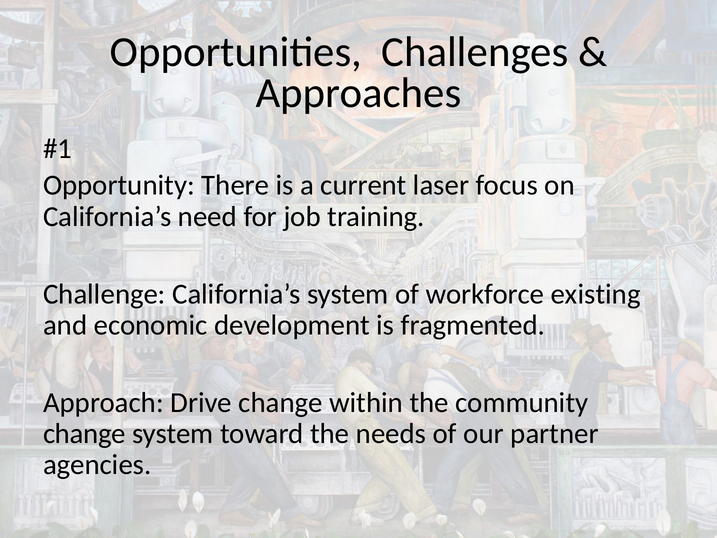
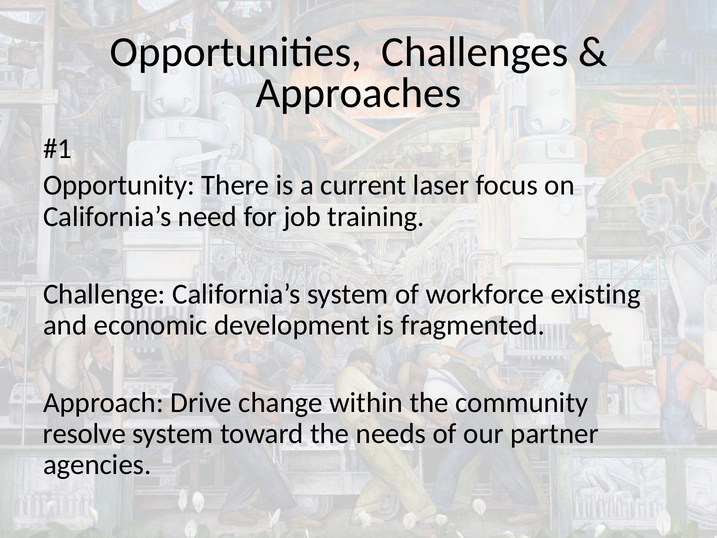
change at (84, 434): change -> resolve
